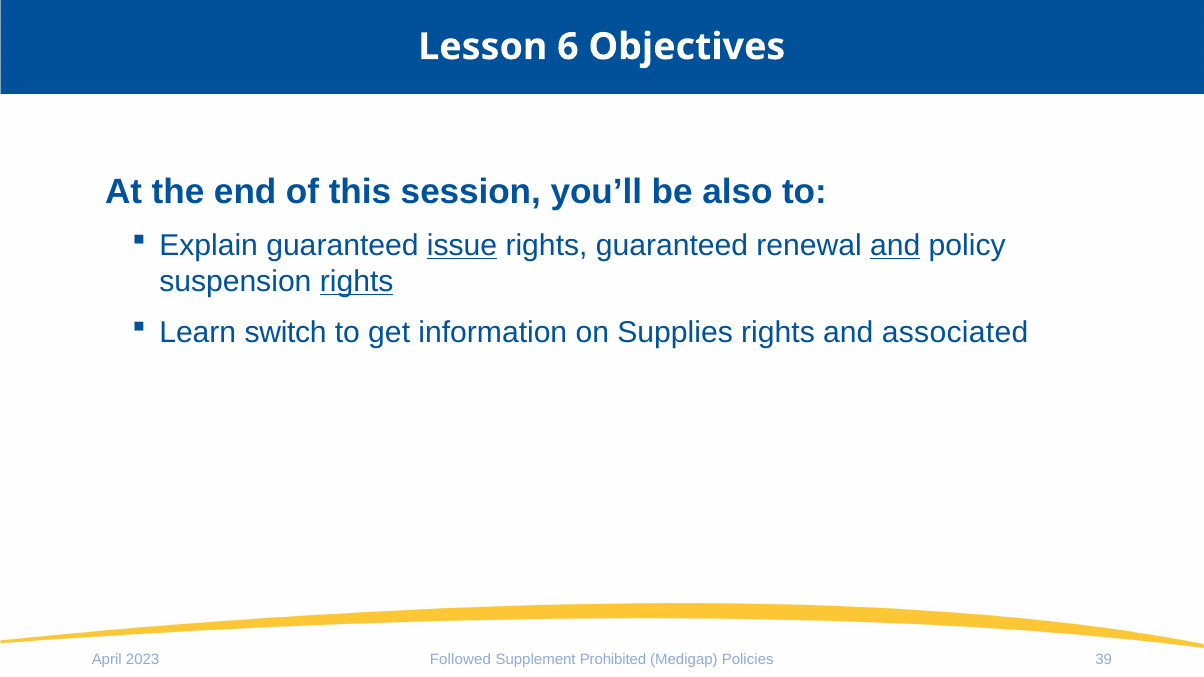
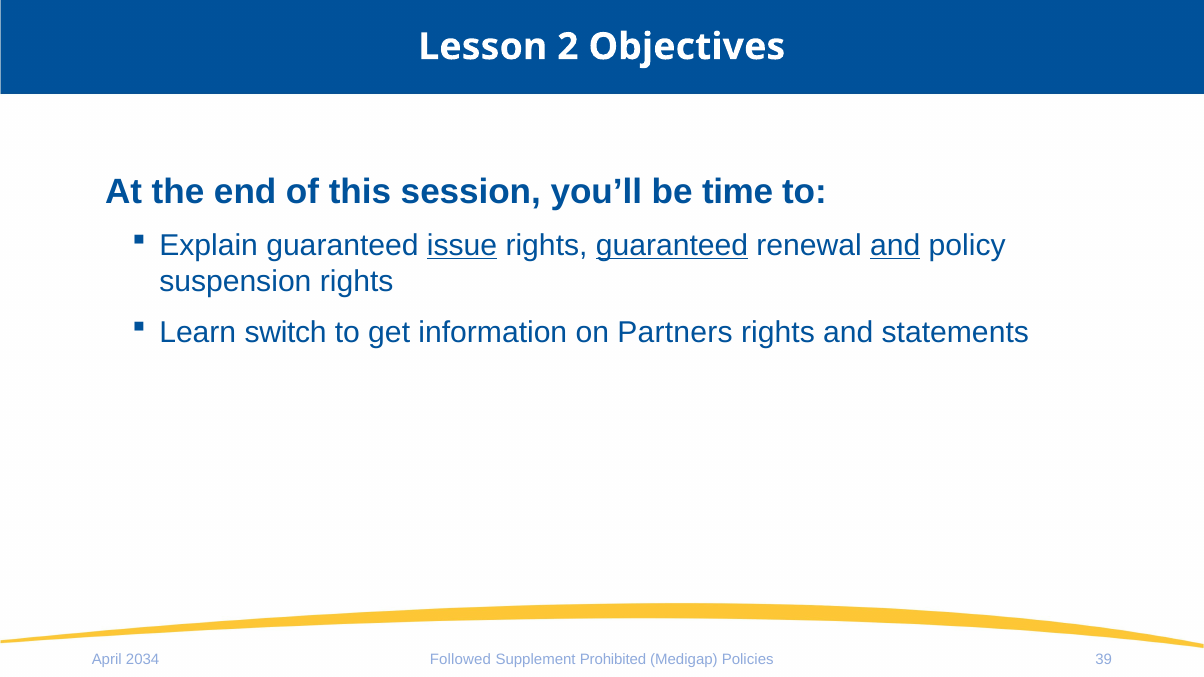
6: 6 -> 2
also: also -> time
guaranteed at (672, 246) underline: none -> present
rights at (357, 282) underline: present -> none
Supplies: Supplies -> Partners
associated: associated -> statements
2023: 2023 -> 2034
